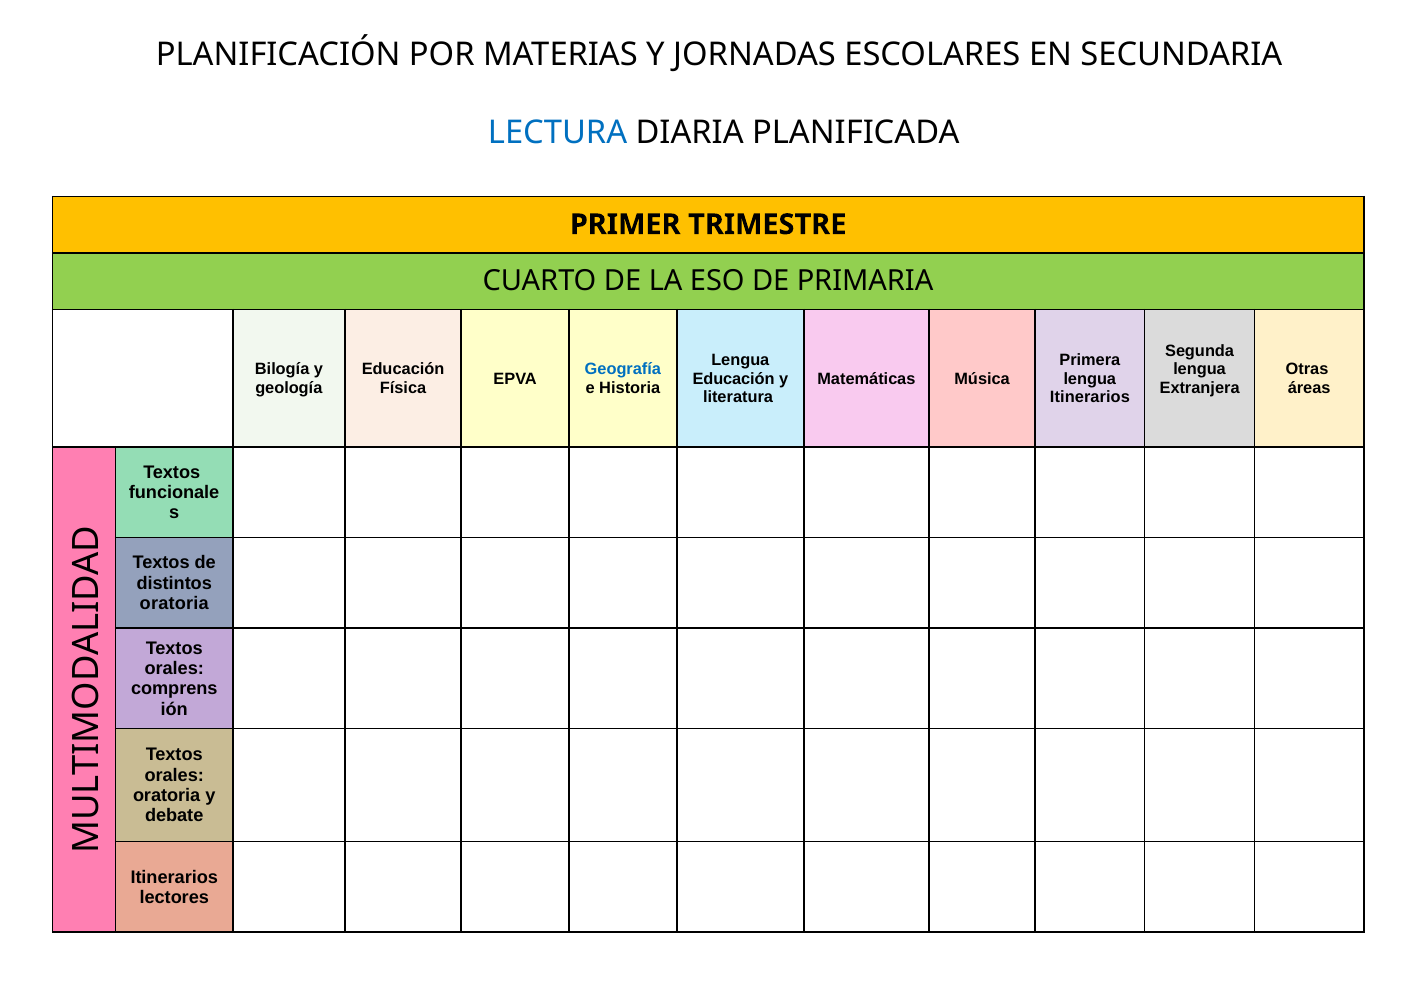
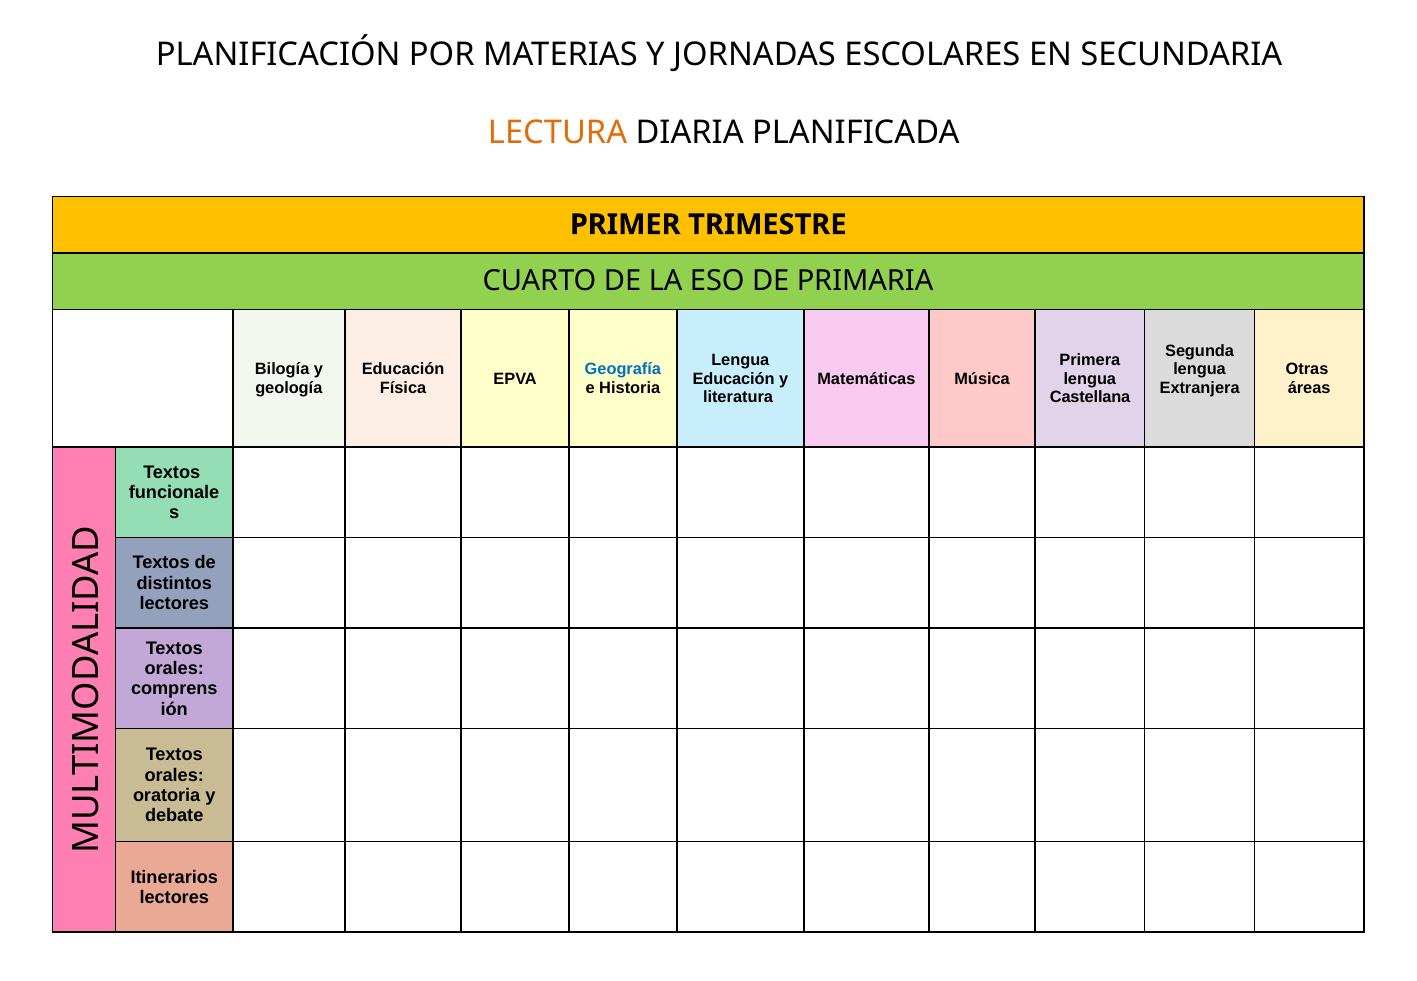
LECTURA colour: blue -> orange
Itinerarios at (1090, 397): Itinerarios -> Castellana
oratoria at (174, 603): oratoria -> lectores
